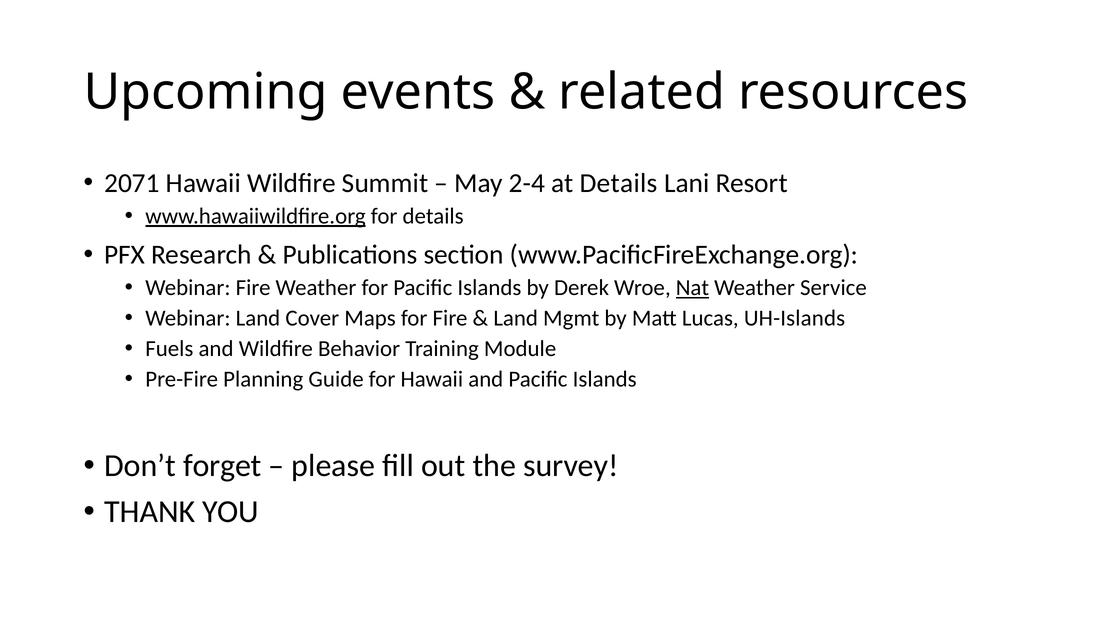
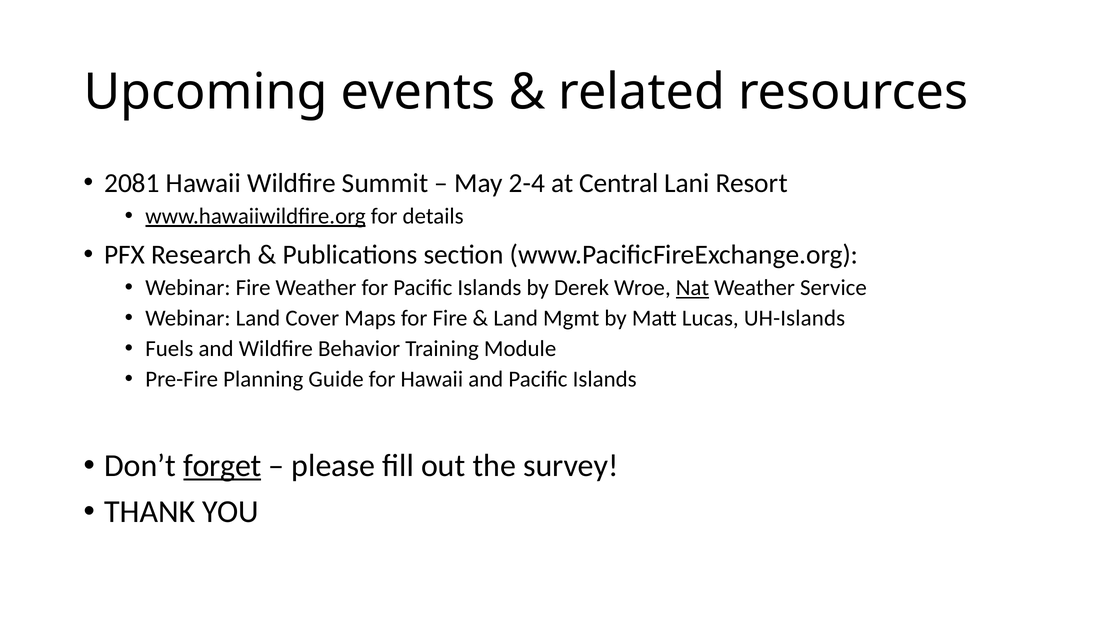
2071: 2071 -> 2081
at Details: Details -> Central
forget underline: none -> present
